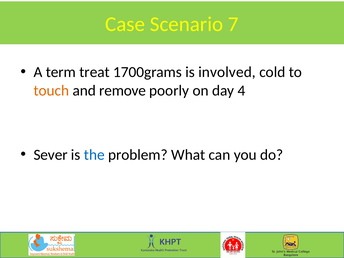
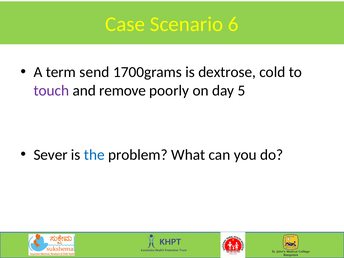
7: 7 -> 6
treat: treat -> send
involved: involved -> dextrose
touch colour: orange -> purple
4: 4 -> 5
